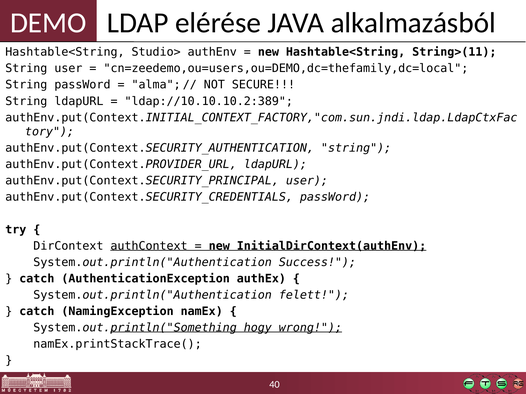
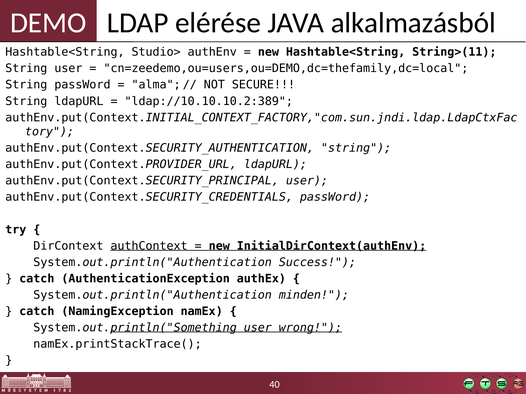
felett: felett -> minden
System.out.println("Something hogy: hogy -> user
